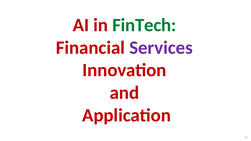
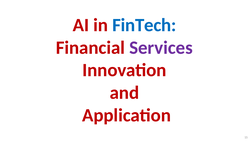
FinTech colour: green -> blue
